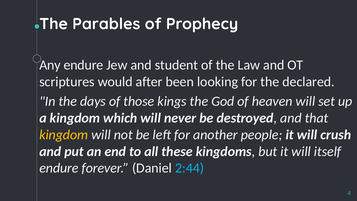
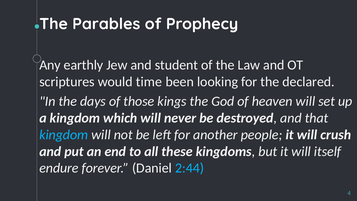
Any endure: endure -> earthly
after: after -> time
kingdom at (64, 135) colour: yellow -> light blue
